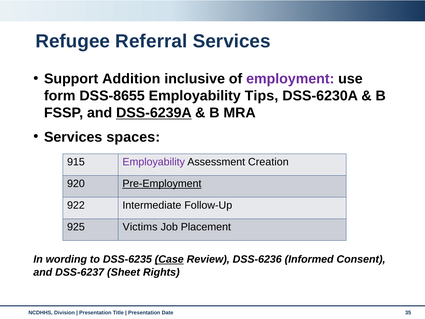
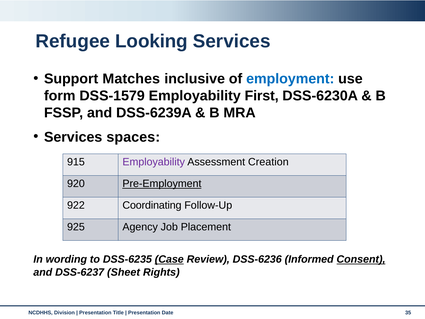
Referral: Referral -> Looking
Addition: Addition -> Matches
employment colour: purple -> blue
DSS-8655: DSS-8655 -> DSS-1579
Tips: Tips -> First
DSS-6239A underline: present -> none
Intermediate: Intermediate -> Coordinating
Victims: Victims -> Agency
Consent underline: none -> present
